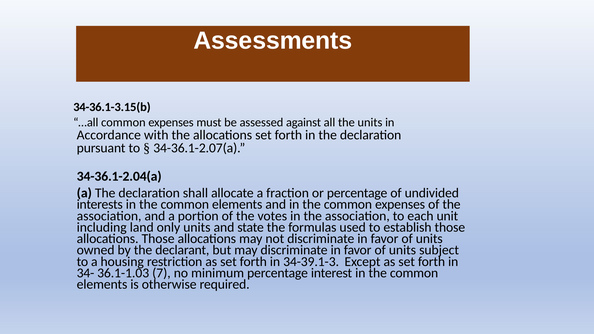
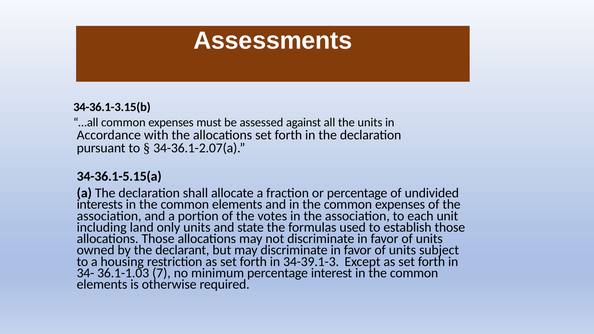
34-36.1-2.04(a: 34-36.1-2.04(a -> 34-36.1-5.15(a
